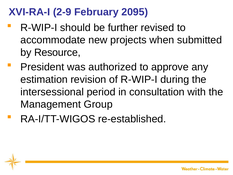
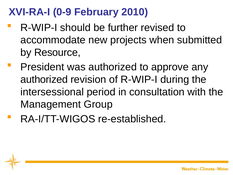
2-9: 2-9 -> 0-9
2095: 2095 -> 2010
estimation at (44, 79): estimation -> authorized
